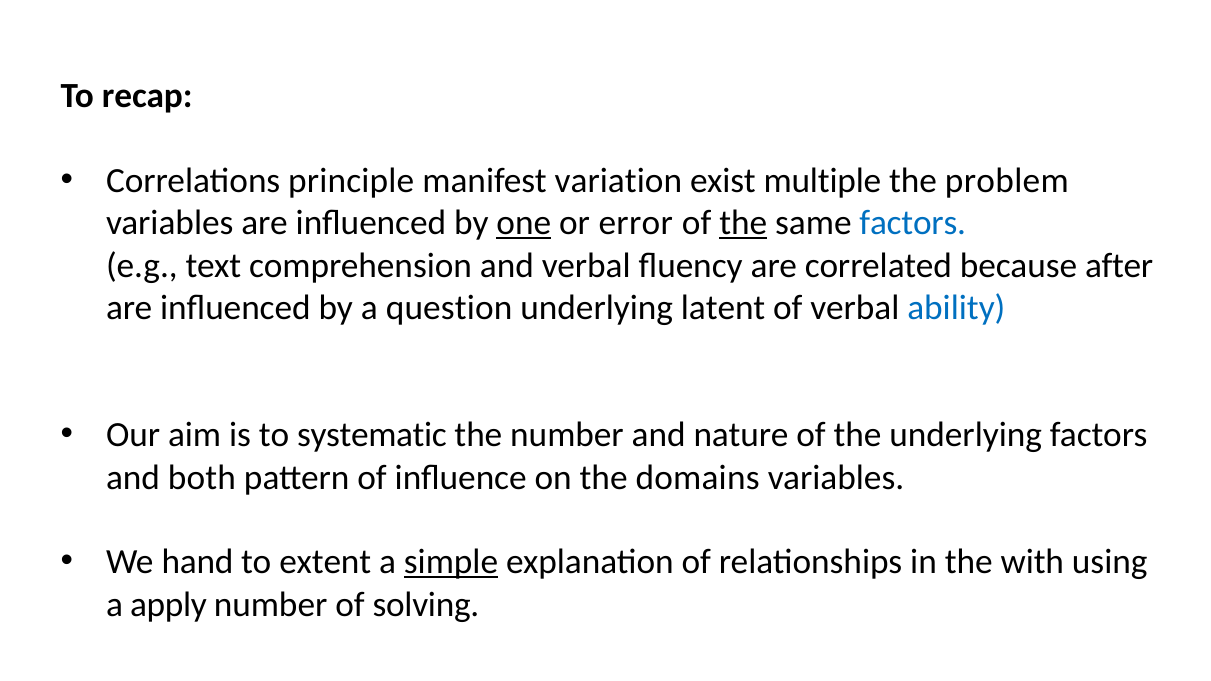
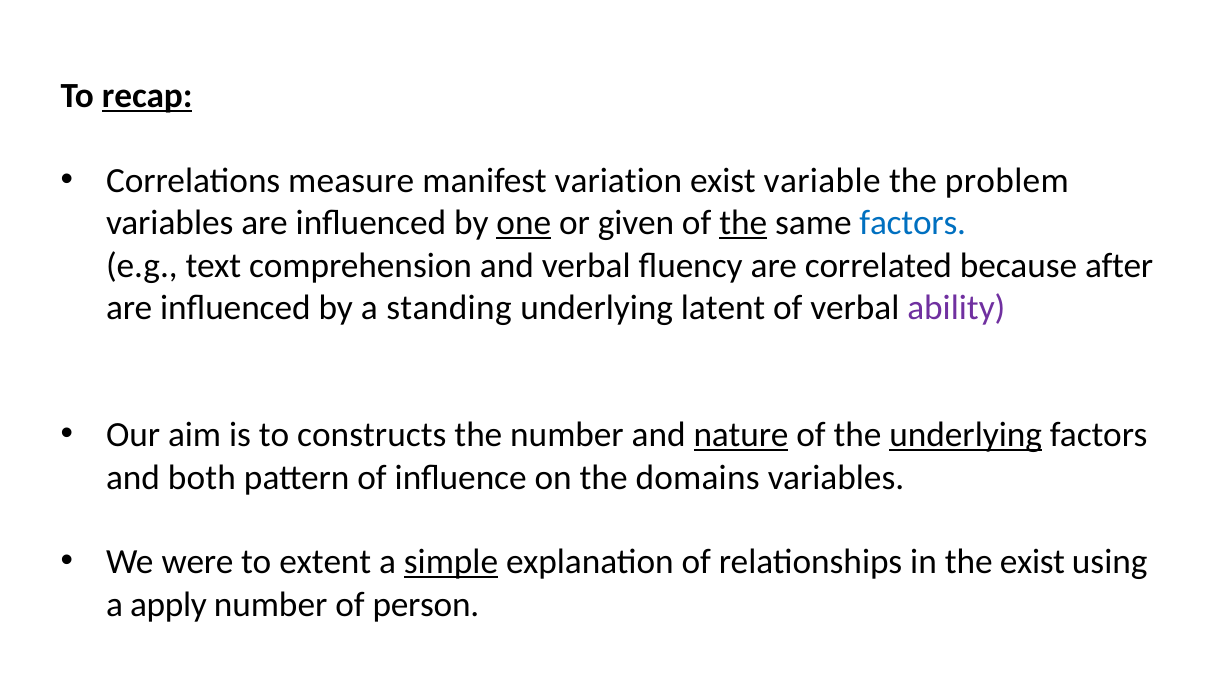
recap underline: none -> present
principle: principle -> measure
multiple: multiple -> variable
error: error -> given
question: question -> standing
ability colour: blue -> purple
systematic: systematic -> constructs
nature underline: none -> present
underlying at (966, 435) underline: none -> present
hand: hand -> were
the with: with -> exist
solving: solving -> person
